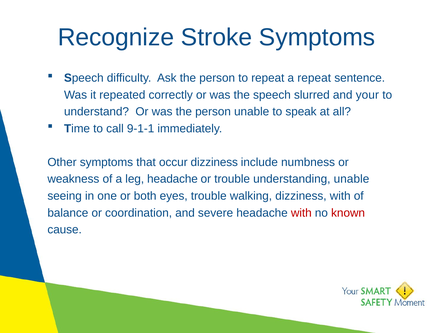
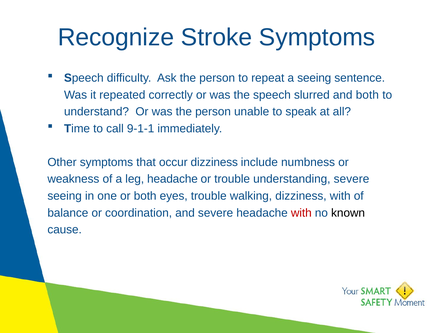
a repeat: repeat -> seeing
and your: your -> both
understanding unable: unable -> severe
known colour: red -> black
